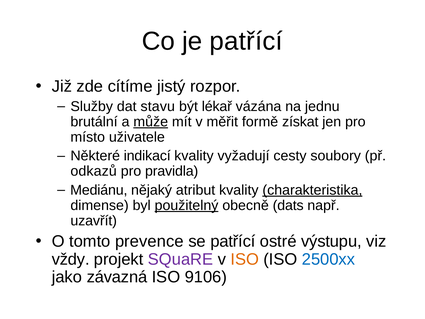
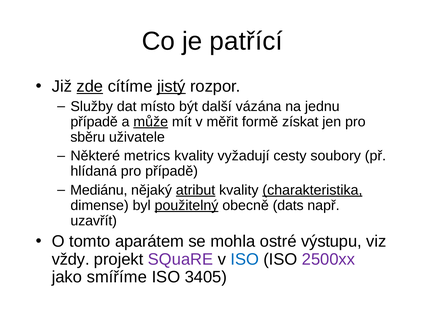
zde underline: none -> present
jistý underline: none -> present
stavu: stavu -> místo
lékař: lékař -> další
brutální at (94, 122): brutální -> případě
místo: místo -> sběru
indikací: indikací -> metrics
odkazů: odkazů -> hlídaná
pro pravidla: pravidla -> případě
atribut underline: none -> present
prevence: prevence -> aparátem
se patřící: patřící -> mohla
ISO at (245, 259) colour: orange -> blue
2500xx colour: blue -> purple
závazná: závazná -> smíříme
9106: 9106 -> 3405
